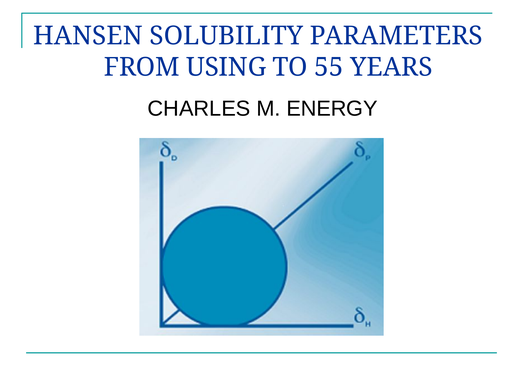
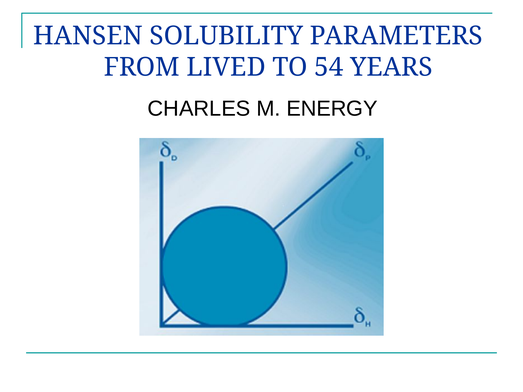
USING: USING -> LIVED
55: 55 -> 54
